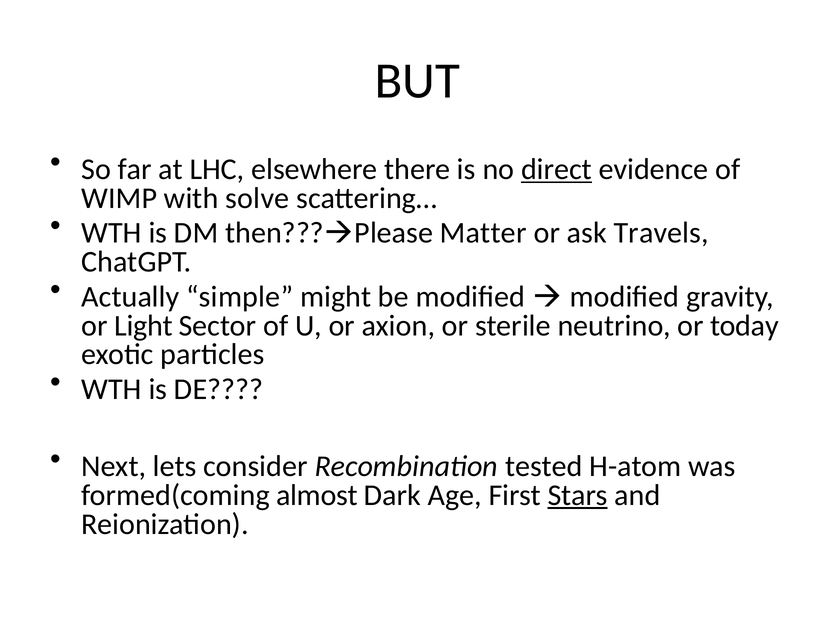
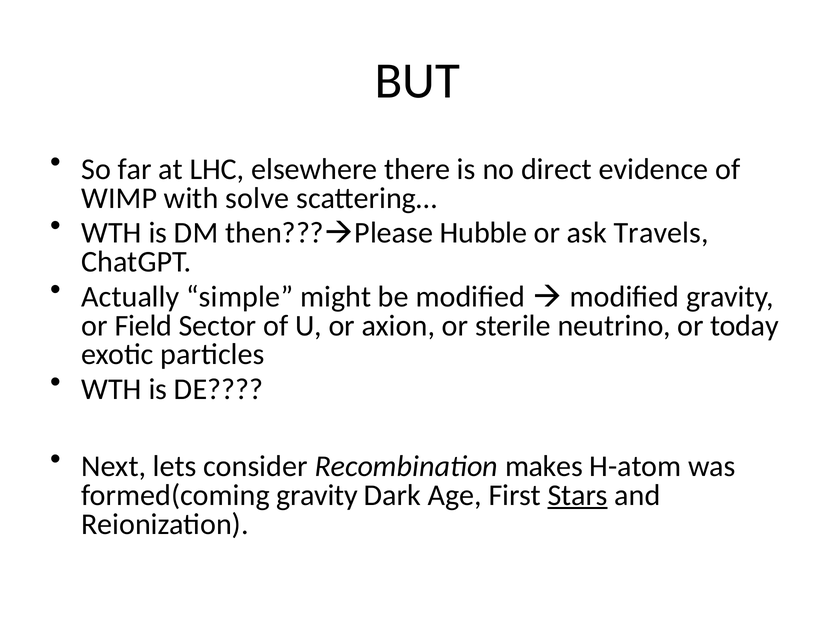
direct underline: present -> none
Matter: Matter -> Hubble
Light: Light -> Field
tested: tested -> makes
formed(coming almost: almost -> gravity
